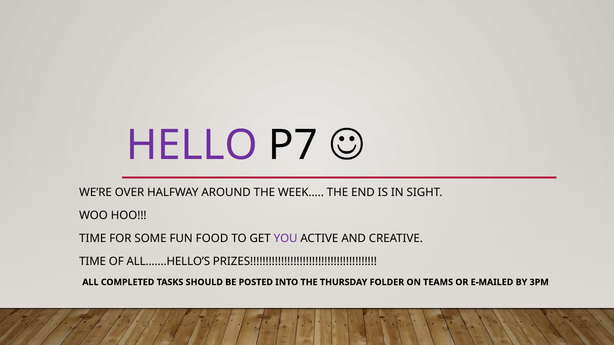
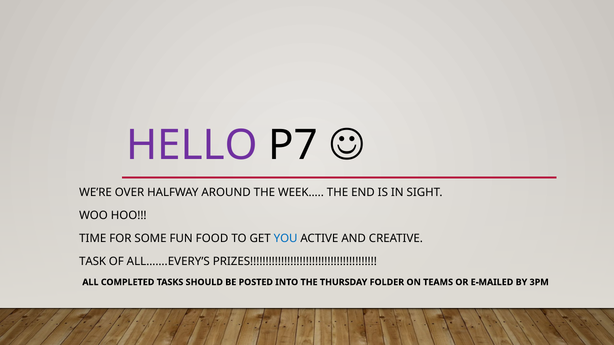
YOU colour: purple -> blue
TIME at (93, 262): TIME -> TASK
ALL…….HELLO’S: ALL…….HELLO’S -> ALL…….EVERY’S
